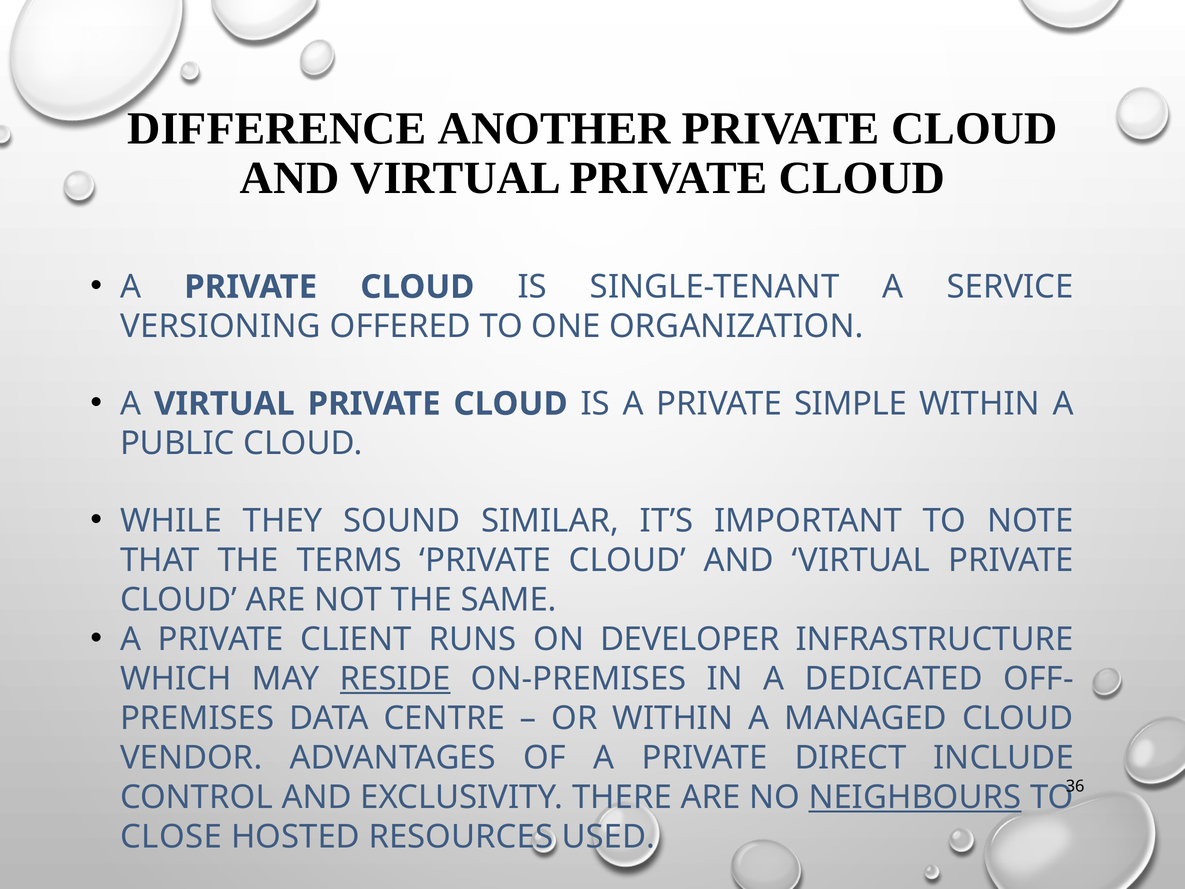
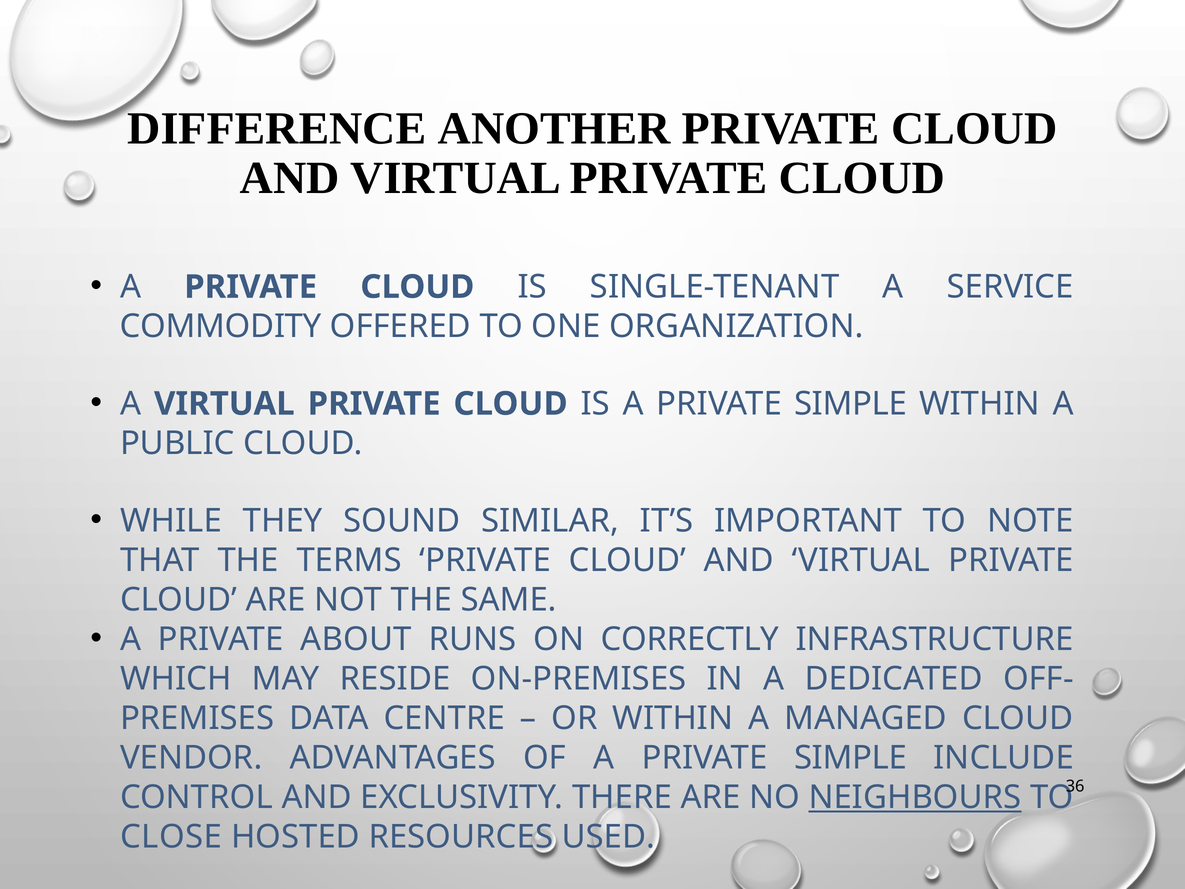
VERSIONING: VERSIONING -> COMMODITY
CLIENT: CLIENT -> ABOUT
DEVELOPER: DEVELOPER -> CORRECTLY
RESIDE underline: present -> none
OF A PRIVATE DIRECT: DIRECT -> SIMPLE
